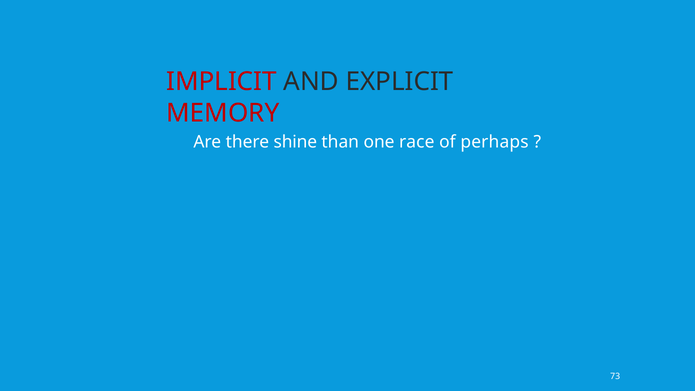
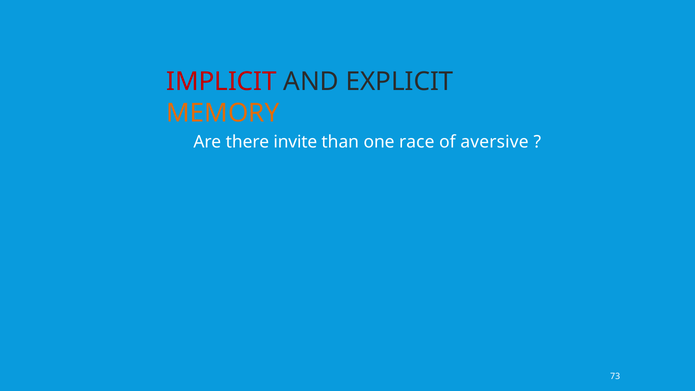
MEMORY colour: red -> orange
shine: shine -> invite
perhaps: perhaps -> aversive
